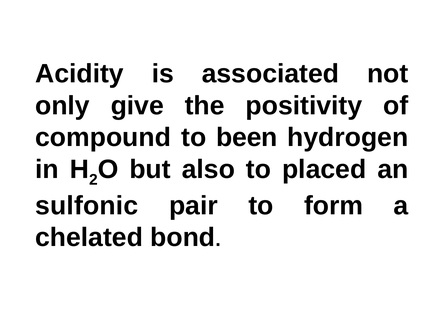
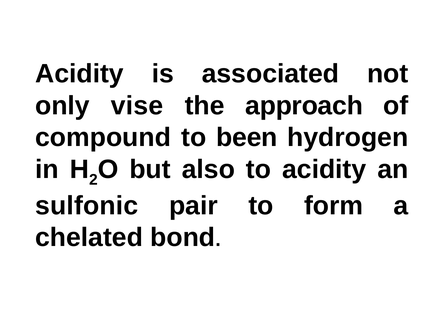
give: give -> vise
positivity: positivity -> approach
to placed: placed -> acidity
